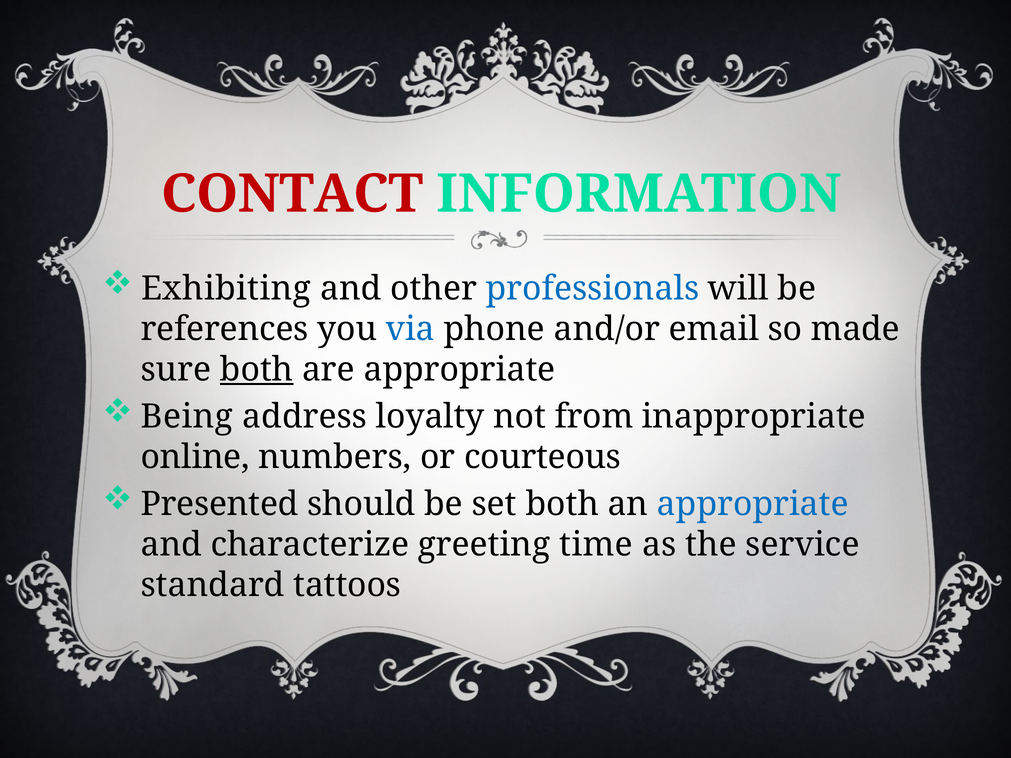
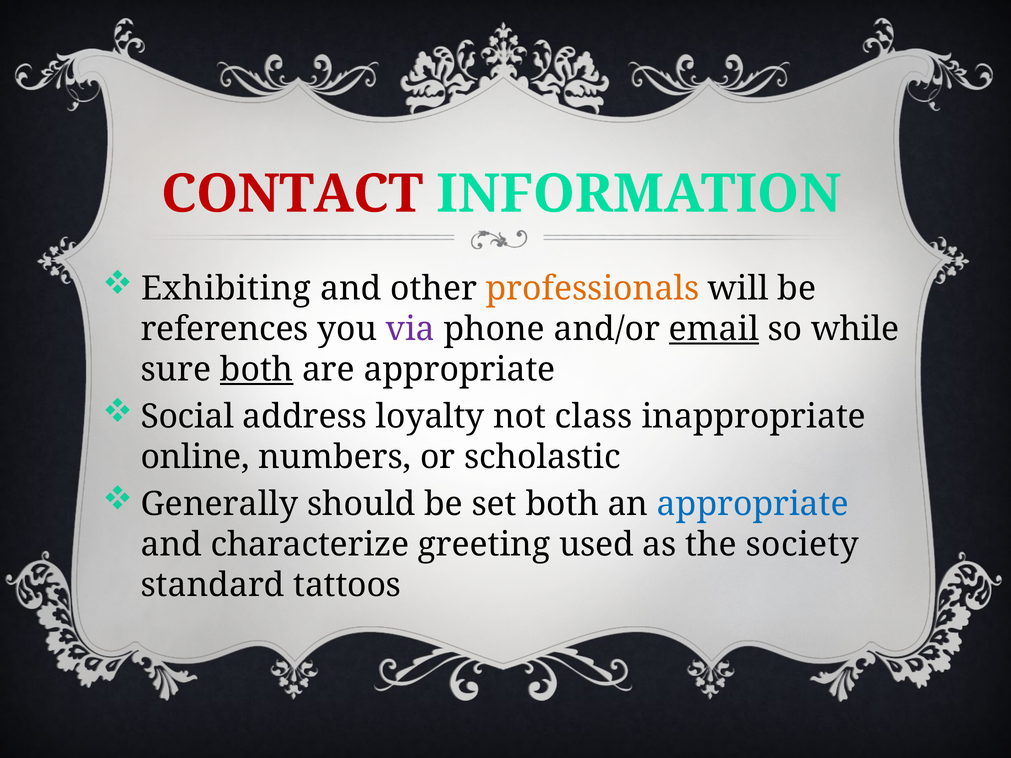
professionals colour: blue -> orange
via colour: blue -> purple
email underline: none -> present
made: made -> while
Being: Being -> Social
from: from -> class
courteous: courteous -> scholastic
Presented: Presented -> Generally
time: time -> used
service: service -> society
